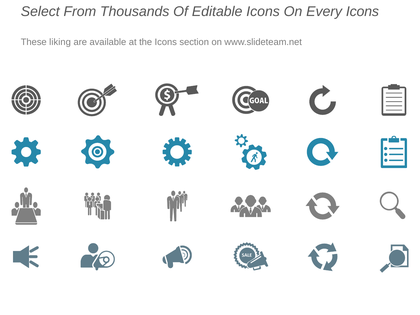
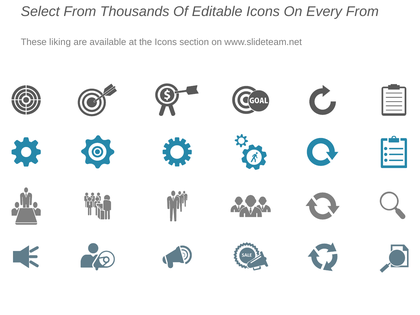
Every Icons: Icons -> From
